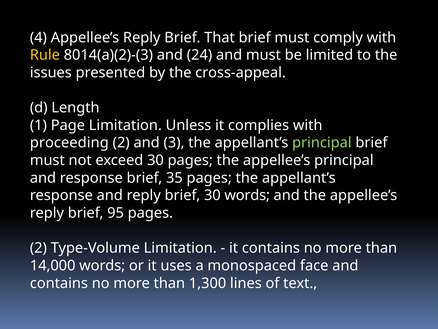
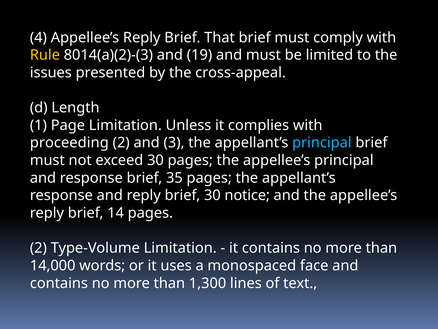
24: 24 -> 19
principal at (322, 143) colour: light green -> light blue
30 words: words -> notice
95: 95 -> 14
